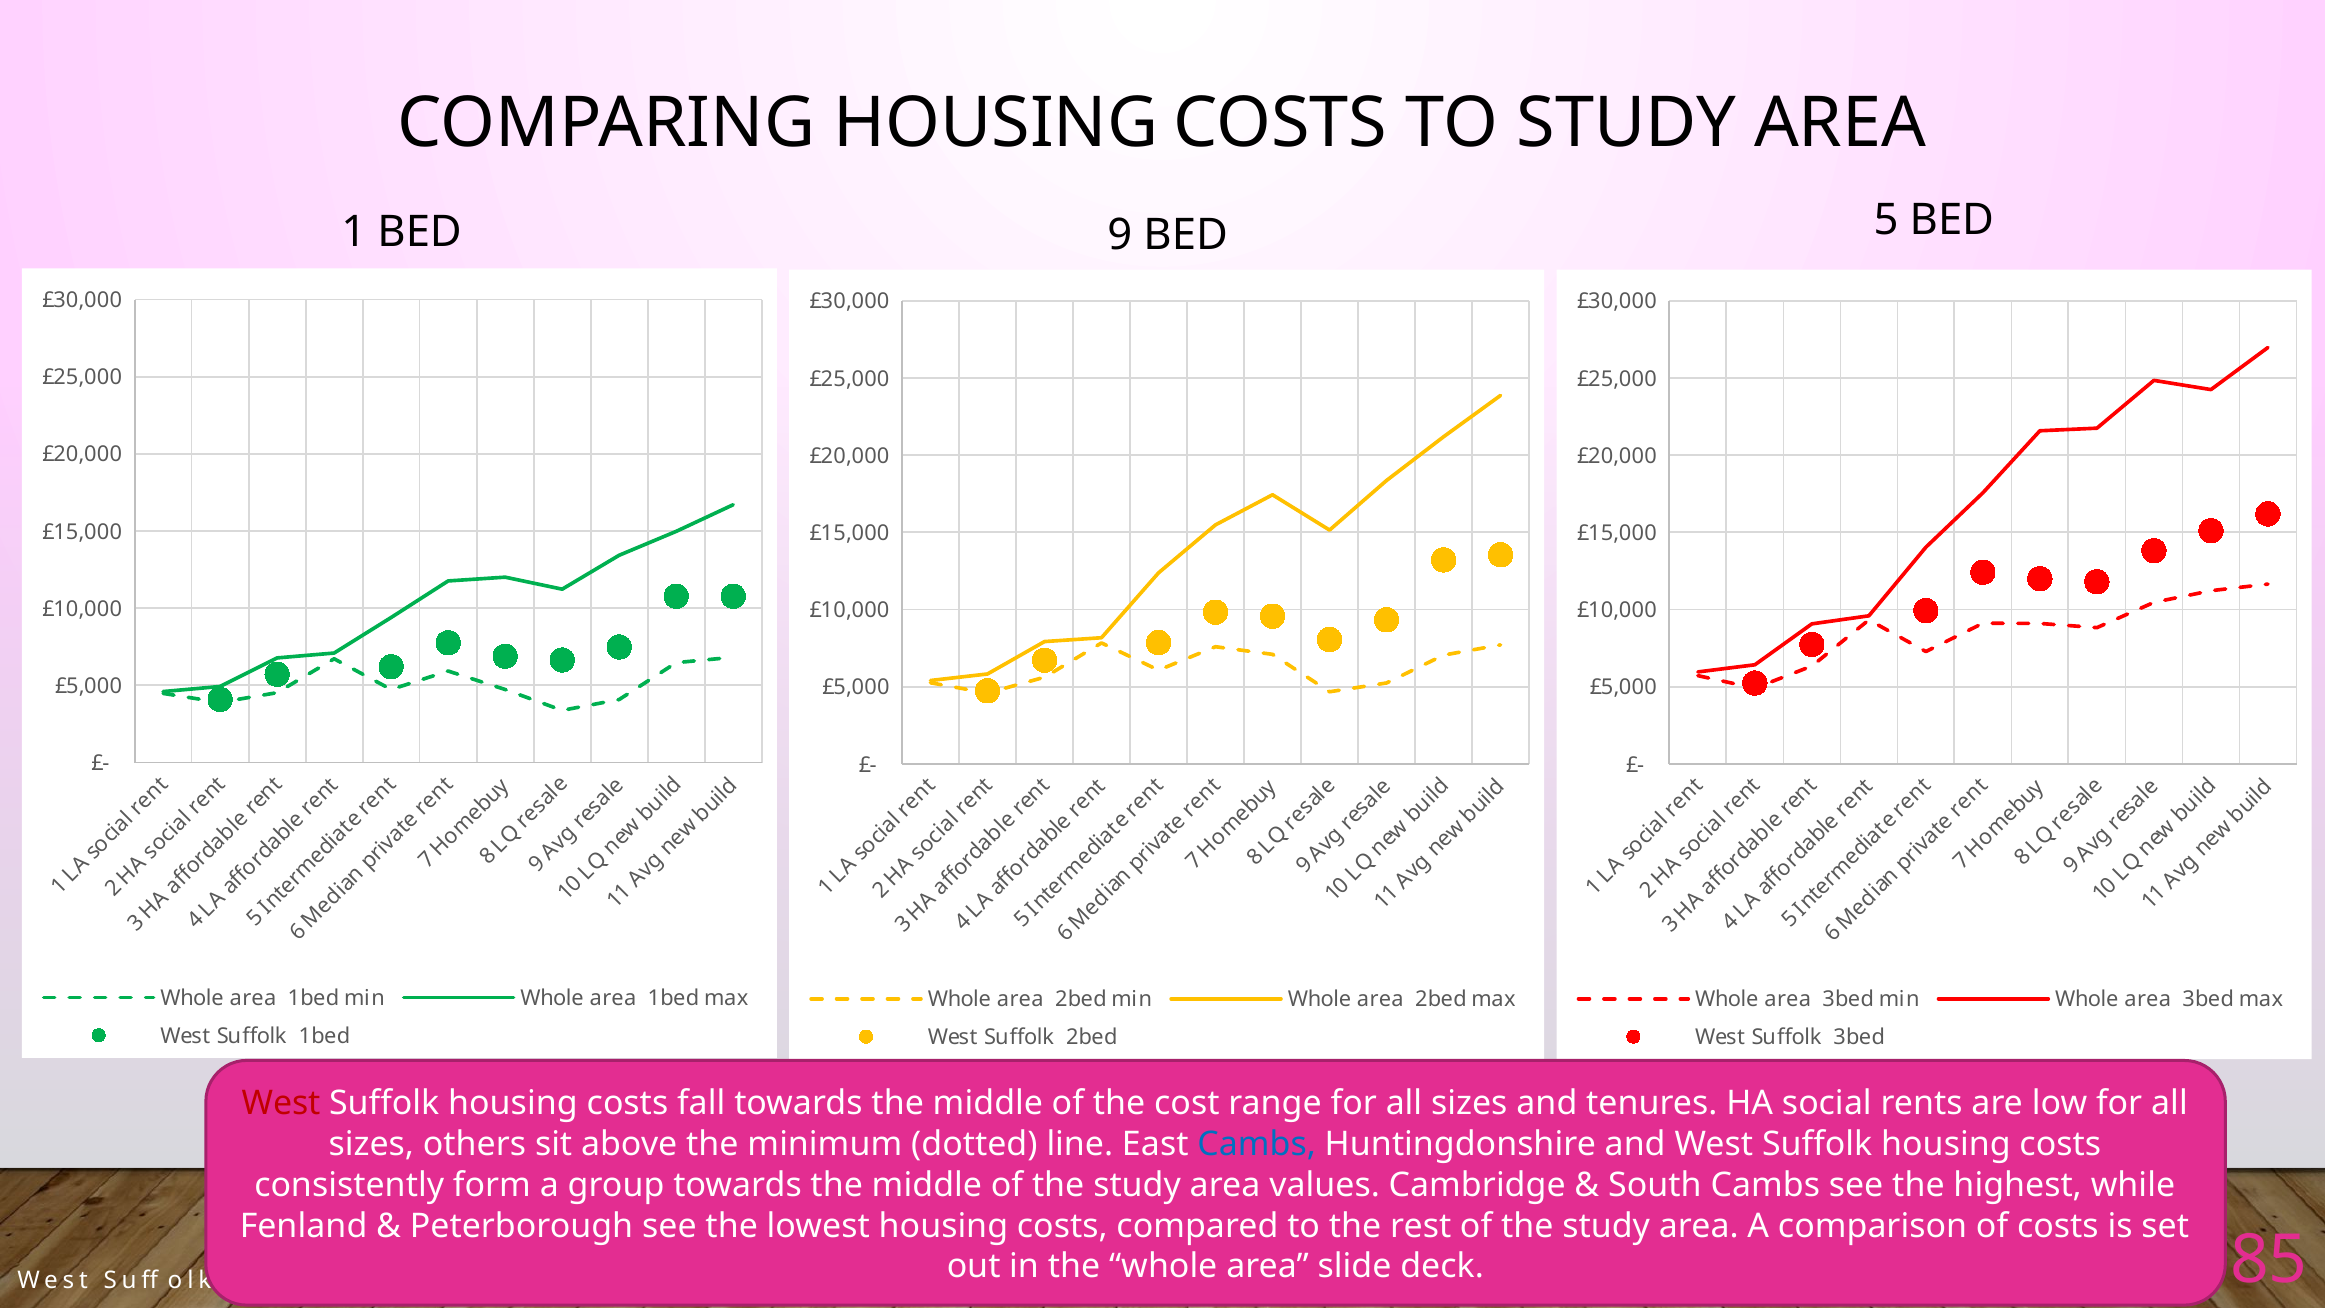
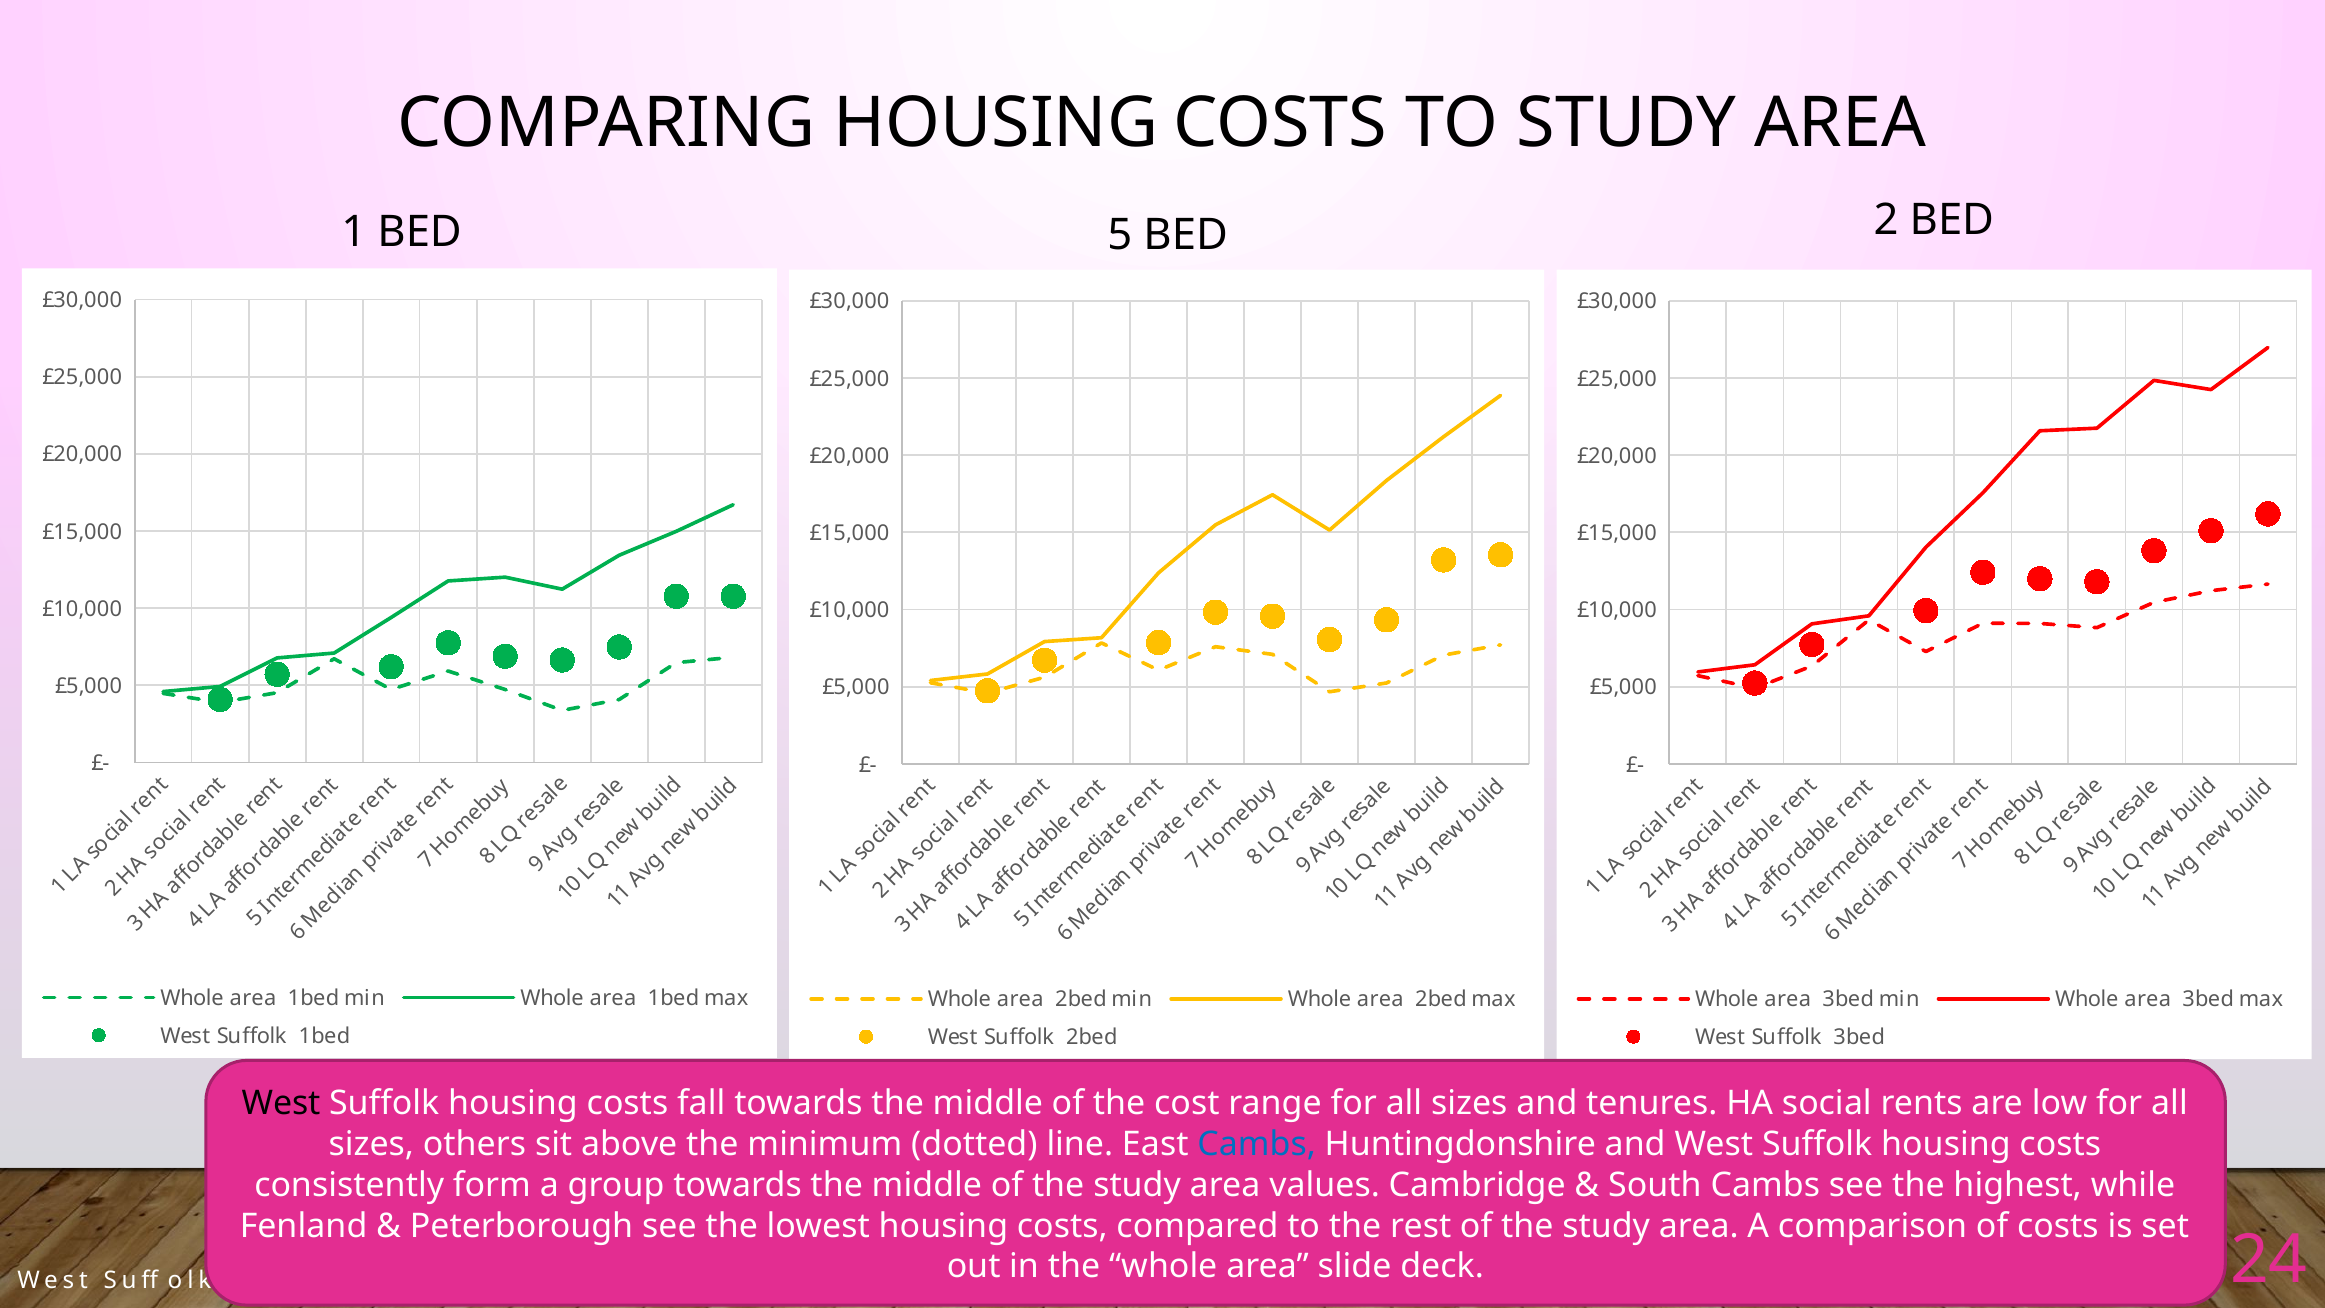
BED 9: 9 -> 5
BED 5: 5 -> 2
West at (281, 1103) colour: red -> black
85: 85 -> 24
